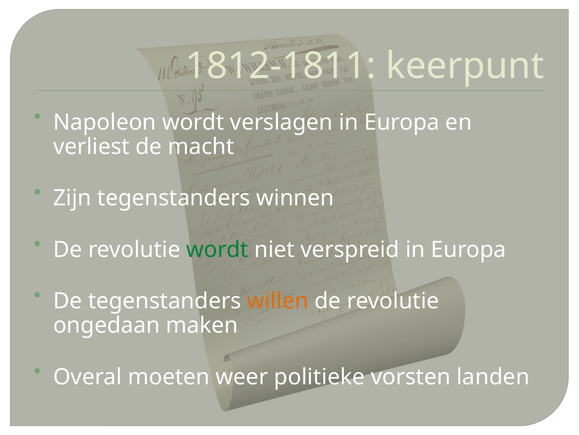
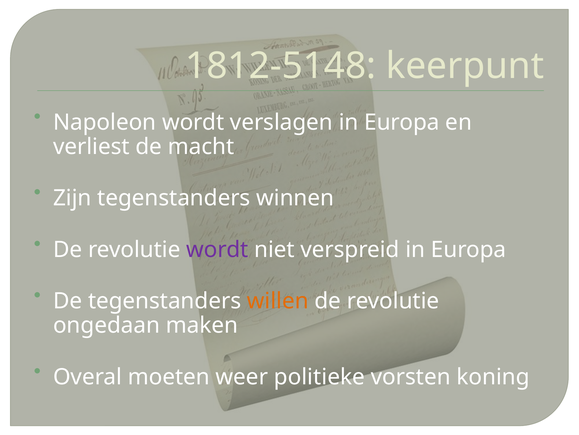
1812-1811: 1812-1811 -> 1812-5148
wordt at (217, 249) colour: green -> purple
landen: landen -> koning
